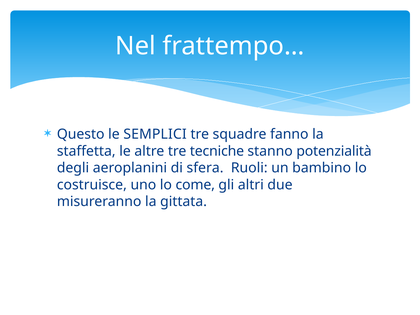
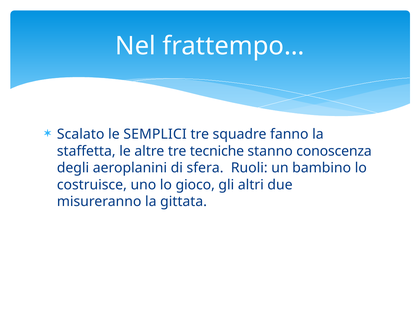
Questo: Questo -> Scalato
potenzialità: potenzialità -> conoscenza
come: come -> gioco
